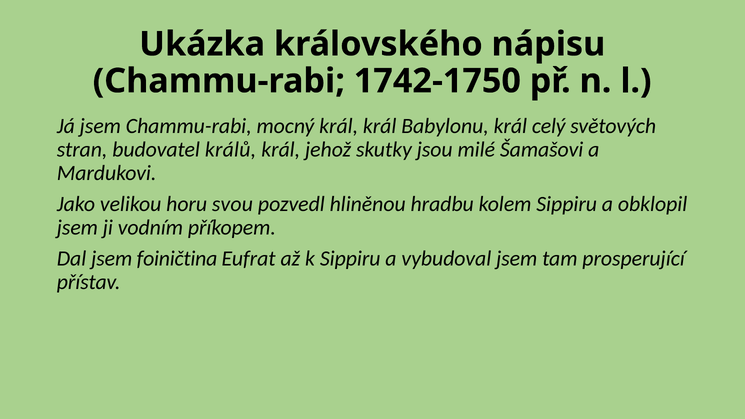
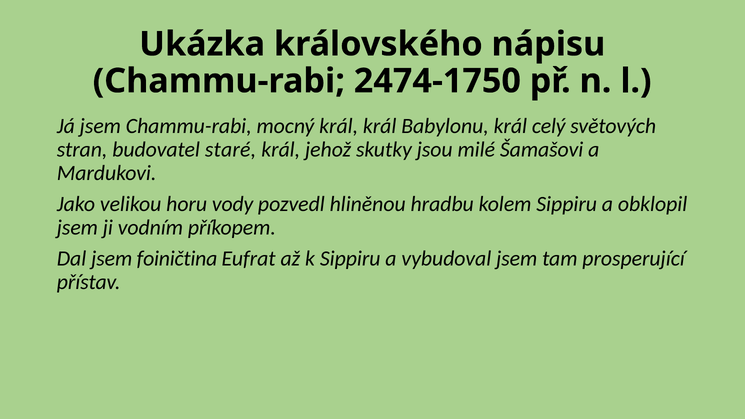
1742-1750: 1742-1750 -> 2474-1750
králů: králů -> staré
svou: svou -> vody
